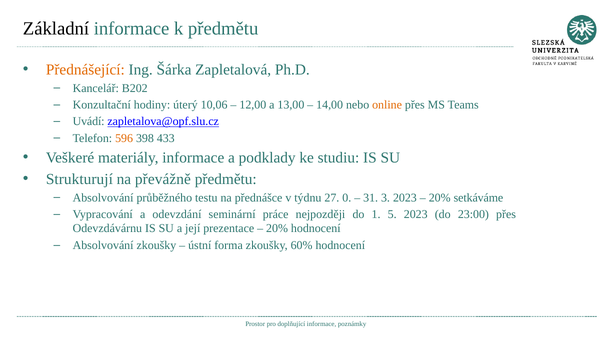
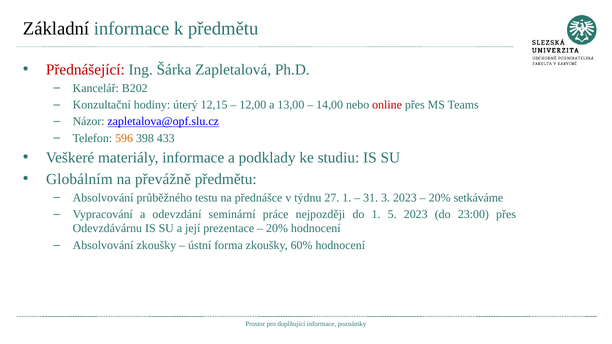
Přednášející colour: orange -> red
10,06: 10,06 -> 12,15
online colour: orange -> red
Uvádí: Uvádí -> Názor
Strukturují: Strukturují -> Globálním
27 0: 0 -> 1
